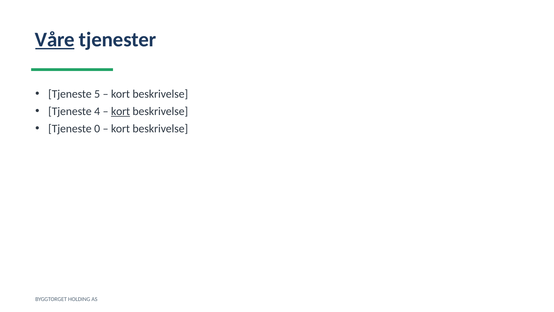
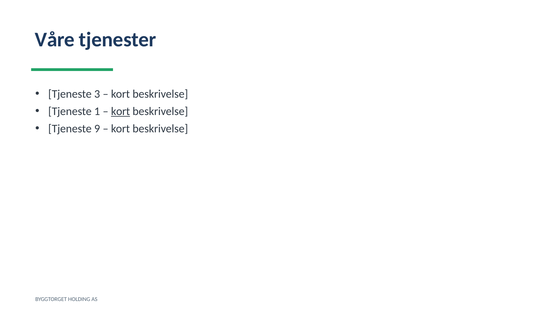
Våre underline: present -> none
5: 5 -> 3
4: 4 -> 1
0: 0 -> 9
